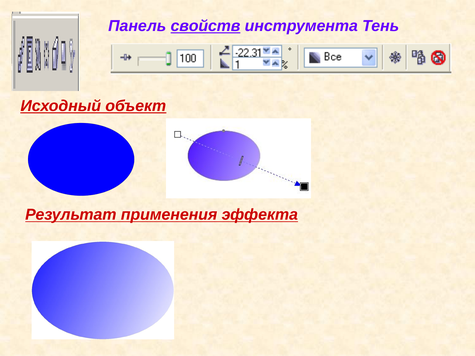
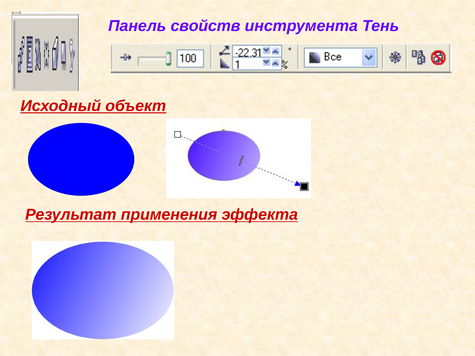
свойств underline: present -> none
